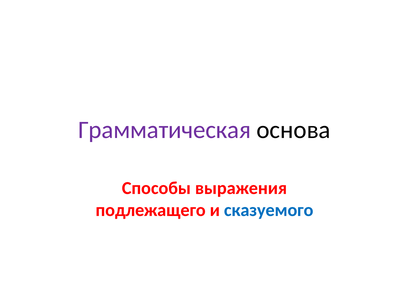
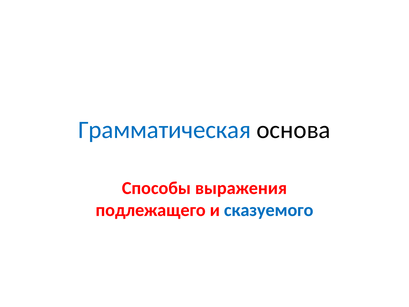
Грамматическая colour: purple -> blue
